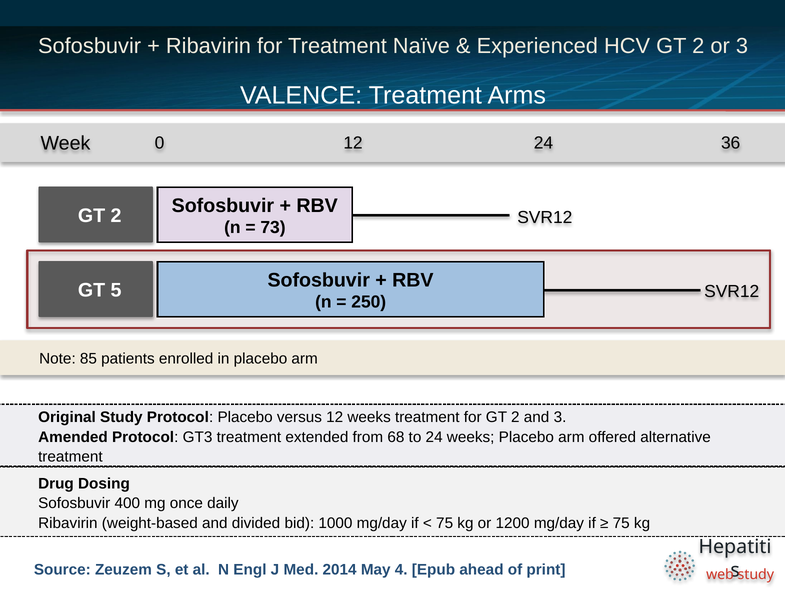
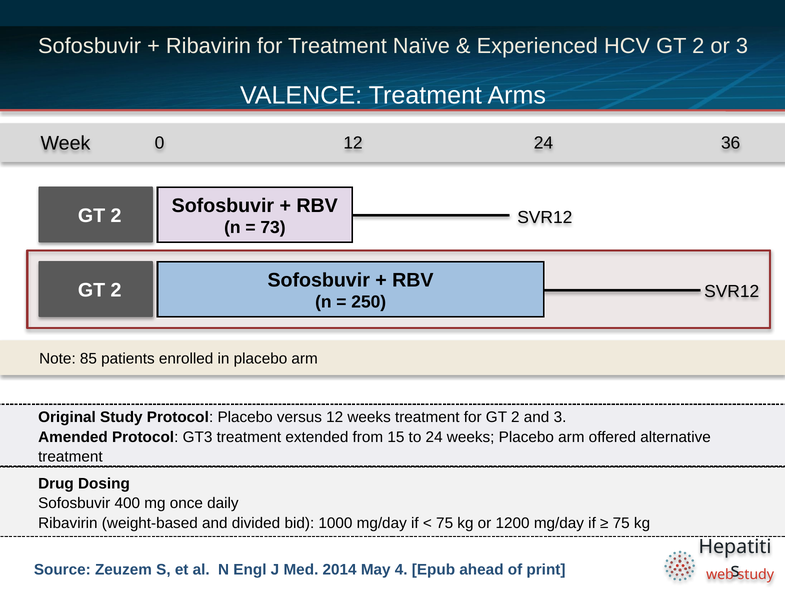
5 at (116, 290): 5 -> 2
68: 68 -> 15
